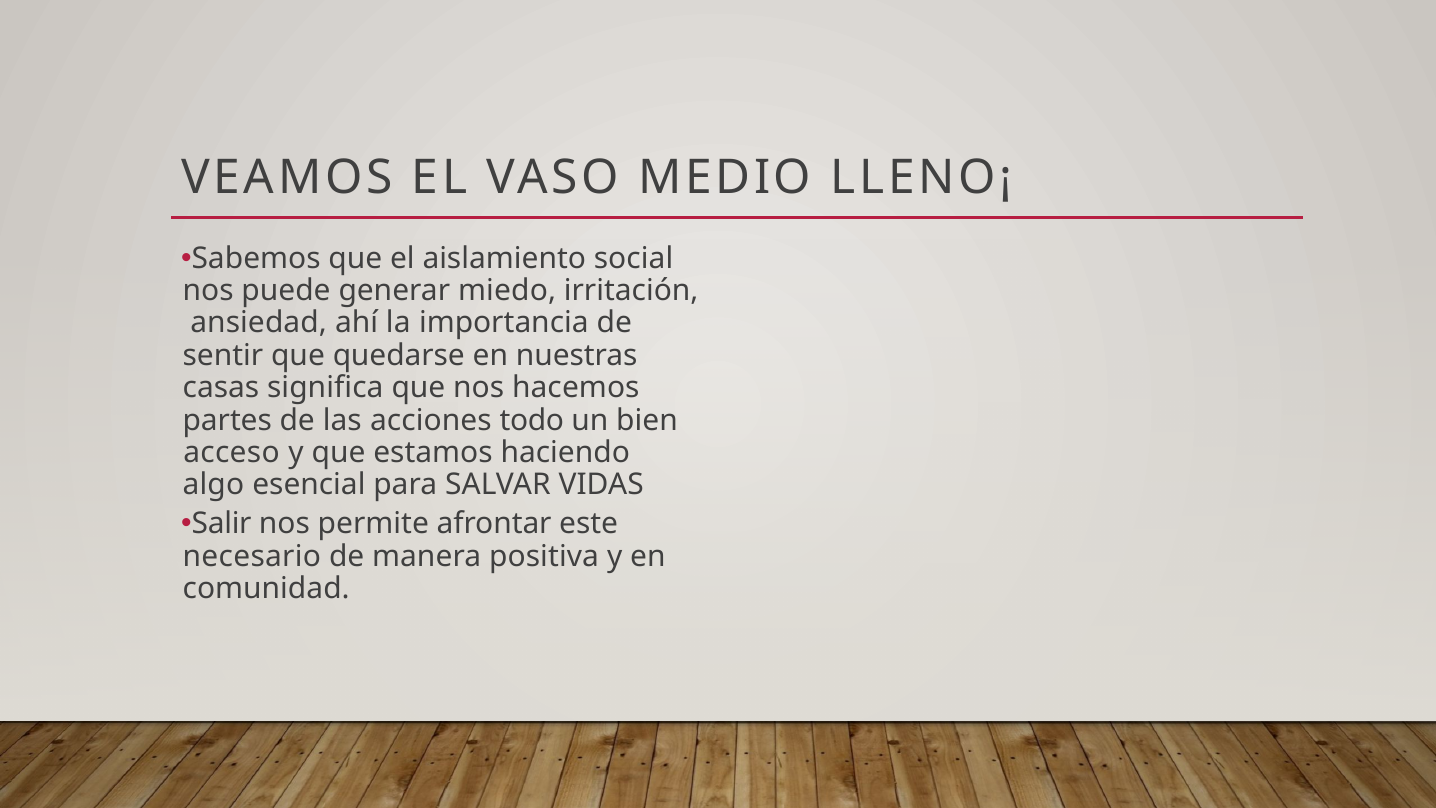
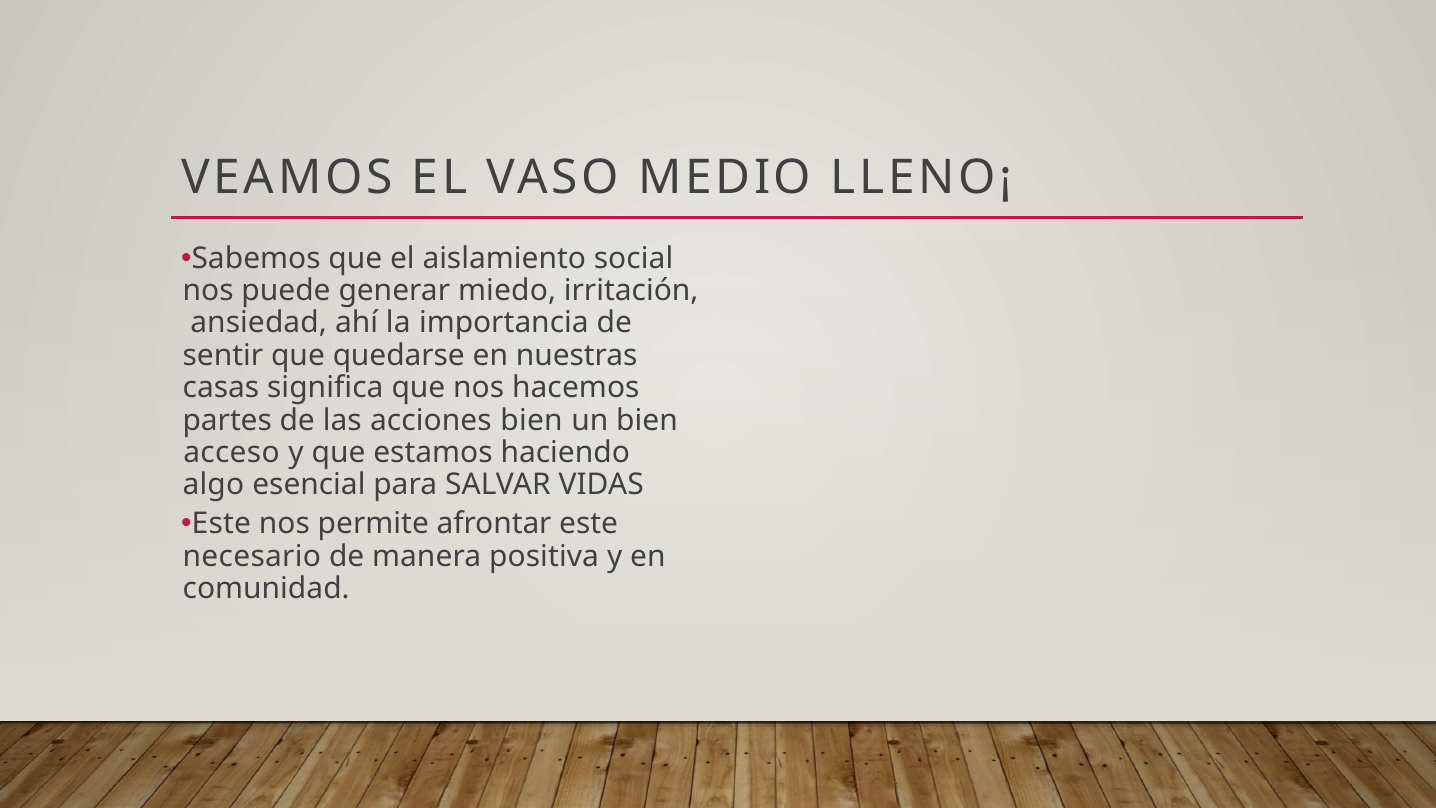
acciones todo: todo -> bien
Salir at (222, 524): Salir -> Este
